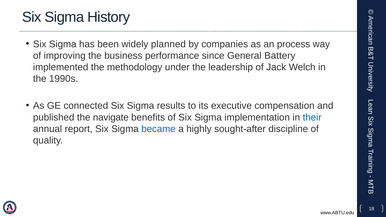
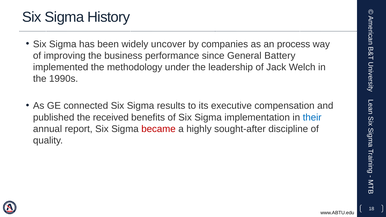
planned: planned -> uncover
navigate: navigate -> received
became colour: blue -> red
